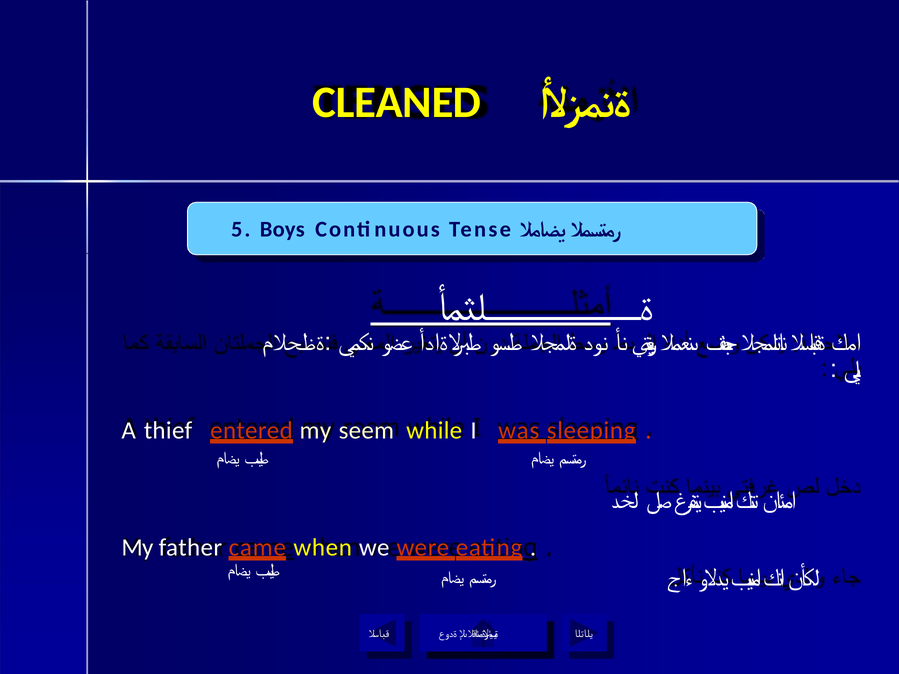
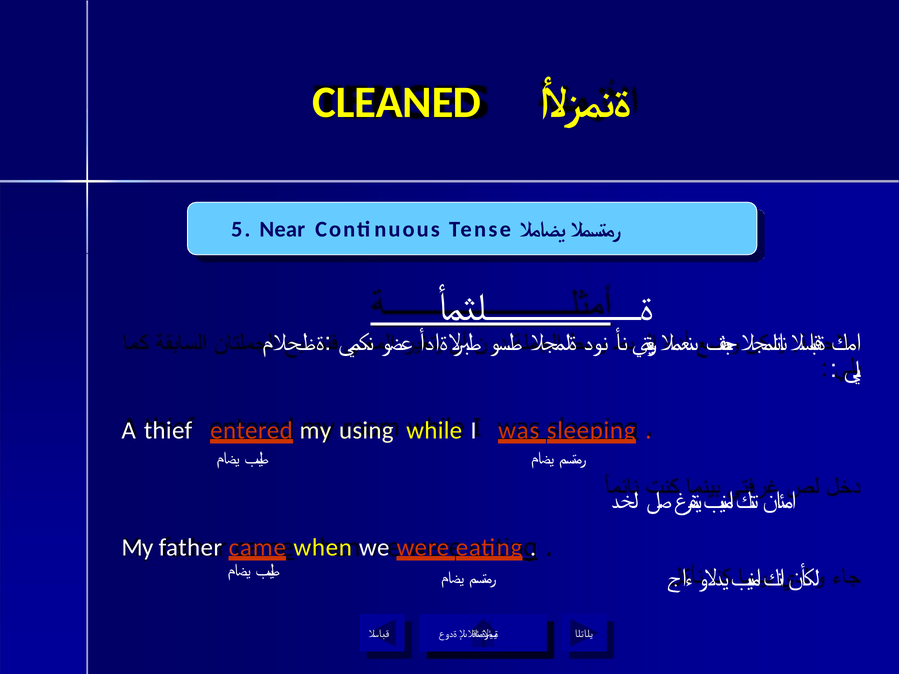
Boys: Boys -> Near
seem: seem -> using
